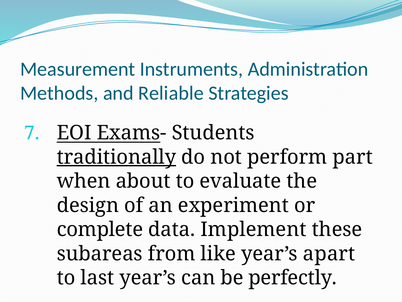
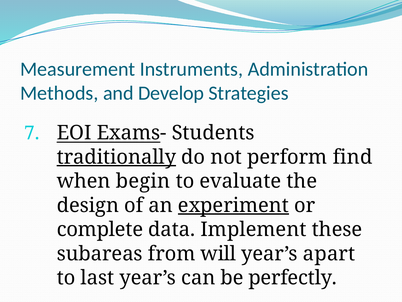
Reliable: Reliable -> Develop
part: part -> find
about: about -> begin
experiment underline: none -> present
like: like -> will
